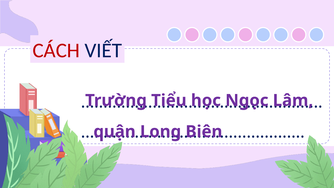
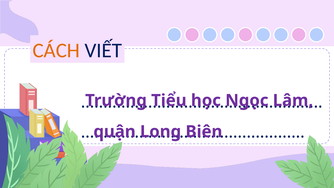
CÁCH colour: red -> orange
